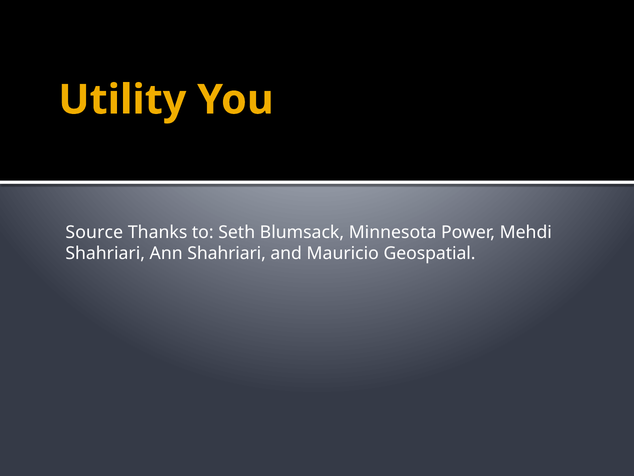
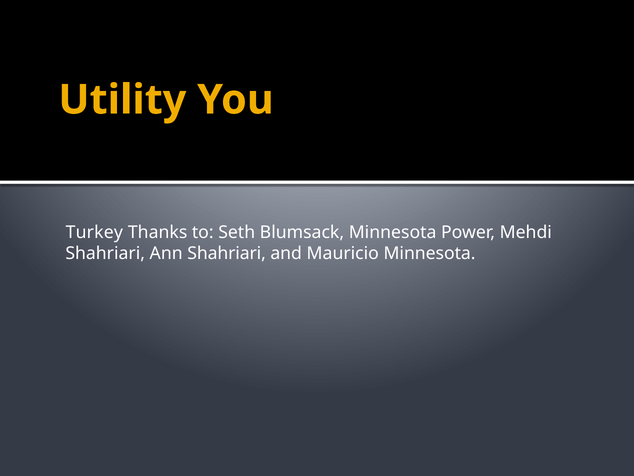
Source: Source -> Turkey
Mauricio Geospatial: Geospatial -> Minnesota
